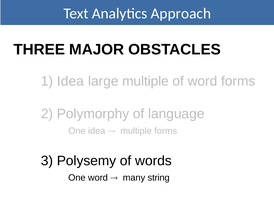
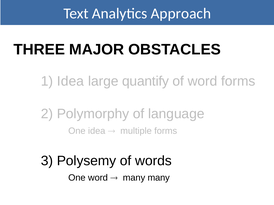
large multiple: multiple -> quantify
many string: string -> many
